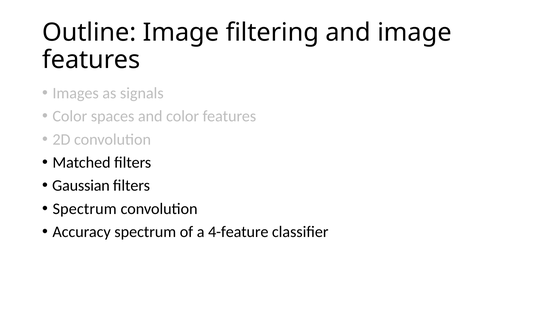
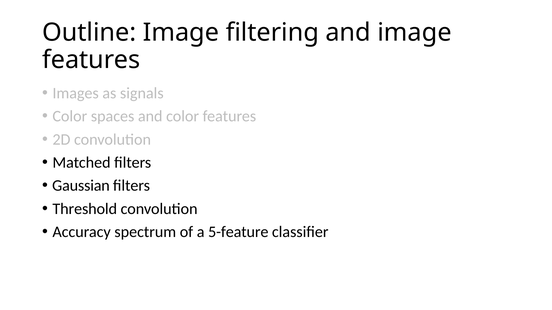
Spectrum at (85, 209): Spectrum -> Threshold
4-feature: 4-feature -> 5-feature
